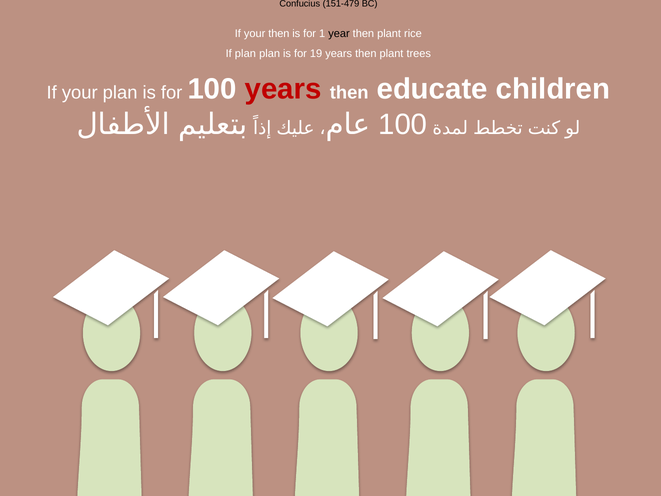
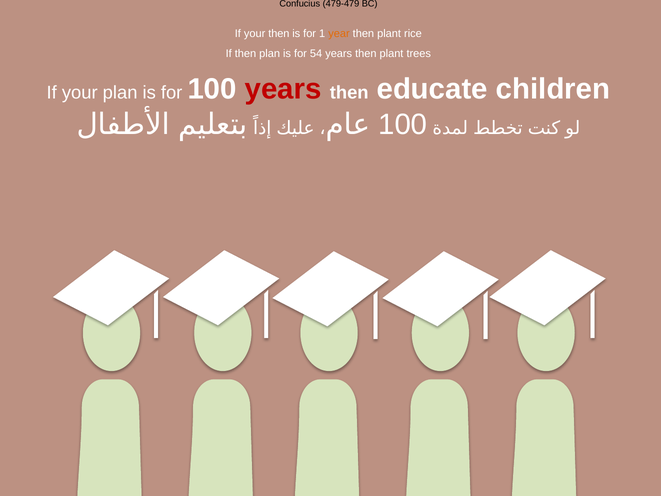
151-479: 151-479 -> 479-479
year colour: black -> orange
If plan: plan -> then
19: 19 -> 54
